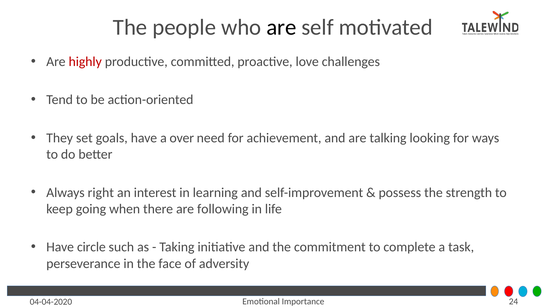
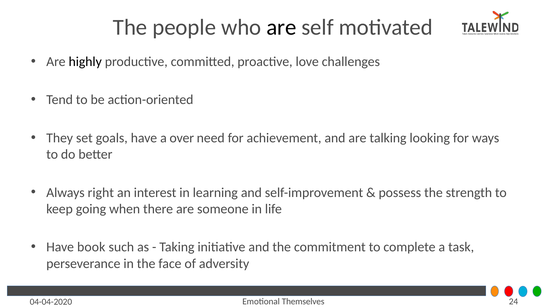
highly colour: red -> black
following: following -> someone
circle: circle -> book
Importance: Importance -> Themselves
